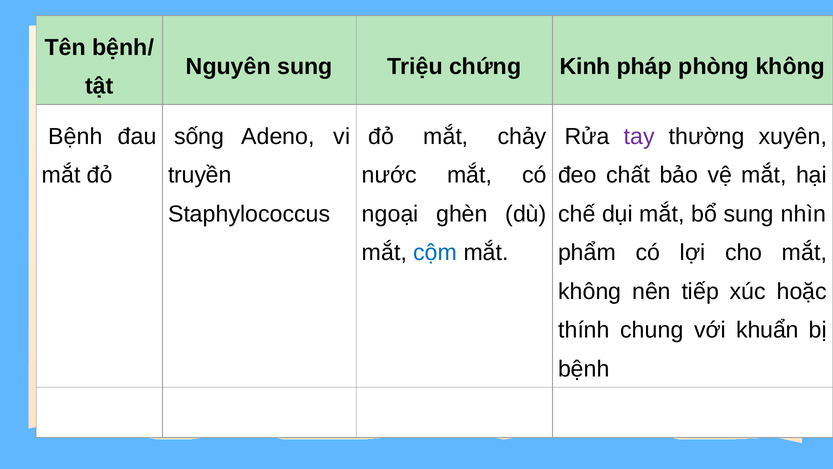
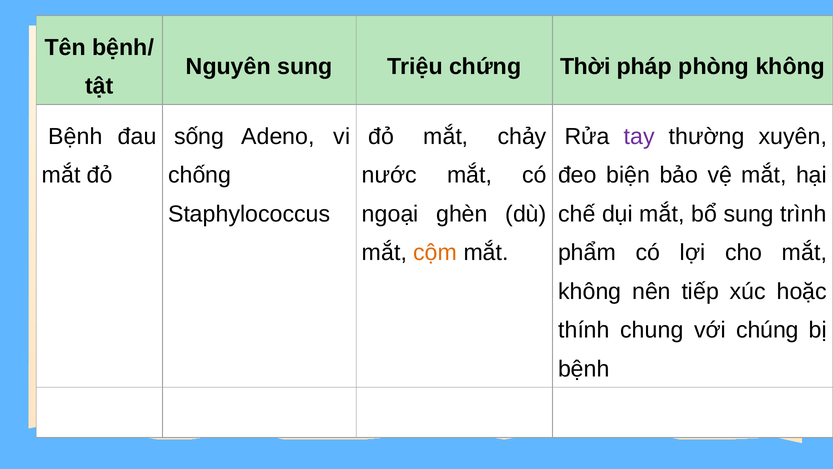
Kinh: Kinh -> Thời
truyền: truyền -> chống
chất: chất -> biện
nhìn: nhìn -> trình
cộm colour: blue -> orange
khuẩn: khuẩn -> chúng
